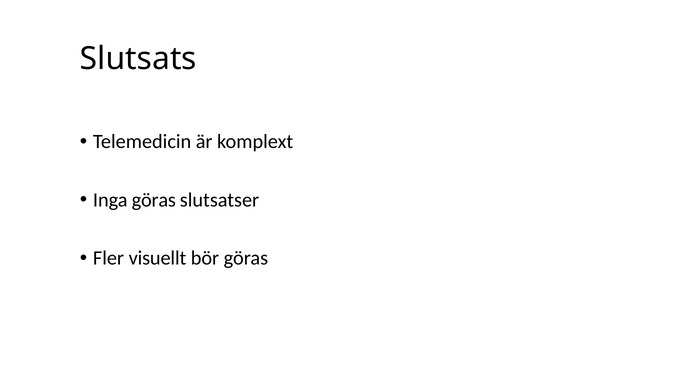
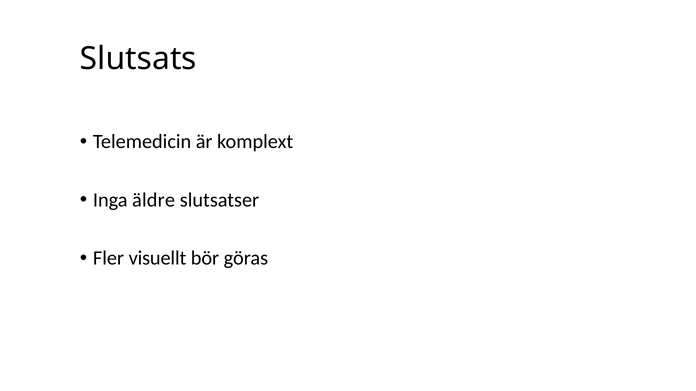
Inga göras: göras -> äldre
